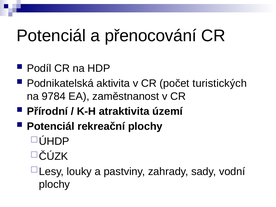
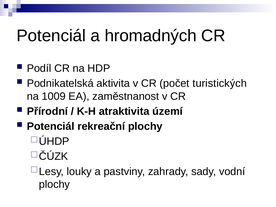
přenocování: přenocování -> hromadných
9784: 9784 -> 1009
